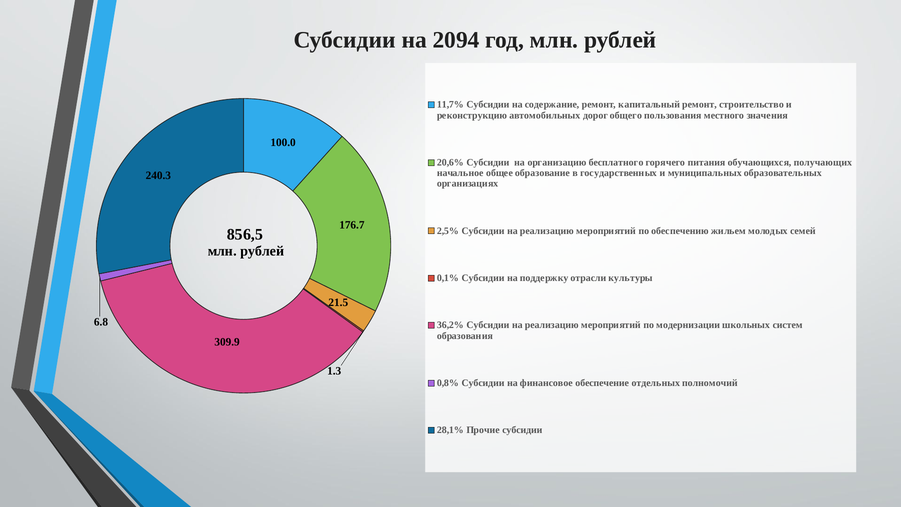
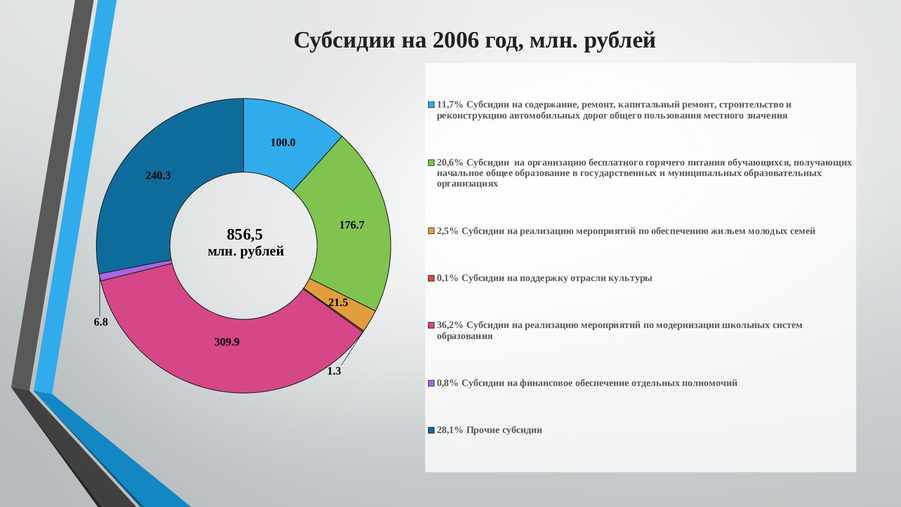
2094: 2094 -> 2006
